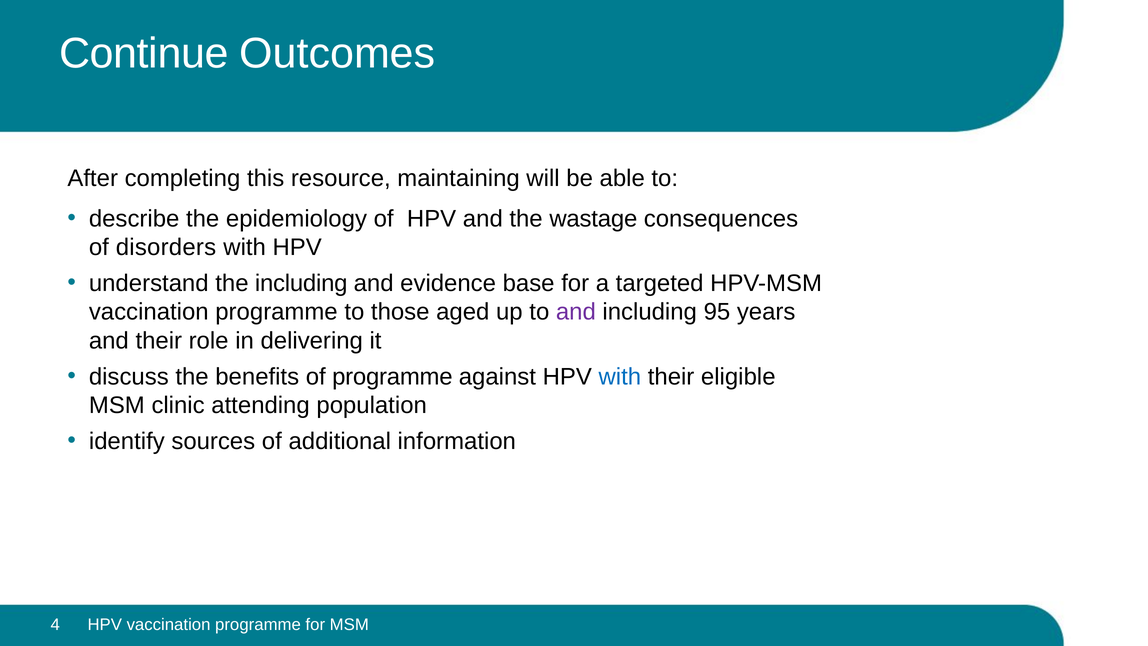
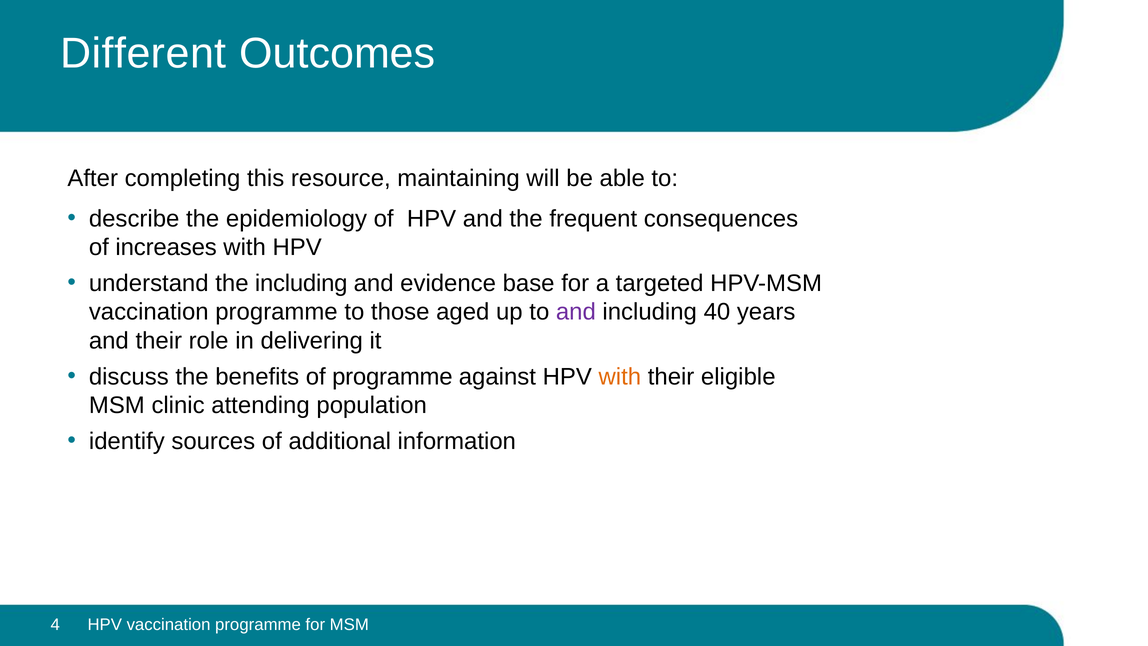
Continue: Continue -> Different
wastage: wastage -> frequent
disorders: disorders -> increases
95: 95 -> 40
with at (620, 377) colour: blue -> orange
